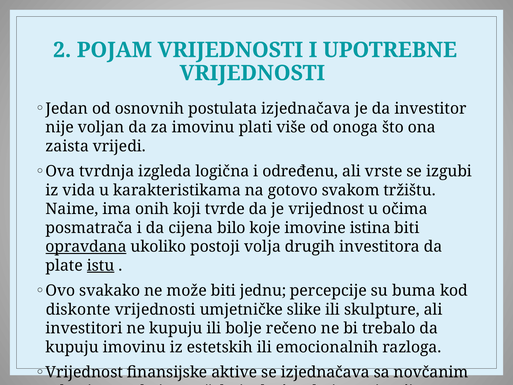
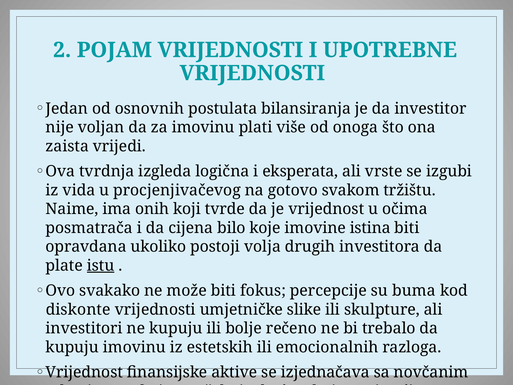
postulata izjednačava: izjednačava -> bilansiranja
određenu: određenu -> eksperata
karakteristikama: karakteristikama -> procjenjivačevog
opravdana underline: present -> none
jednu: jednu -> fokus
